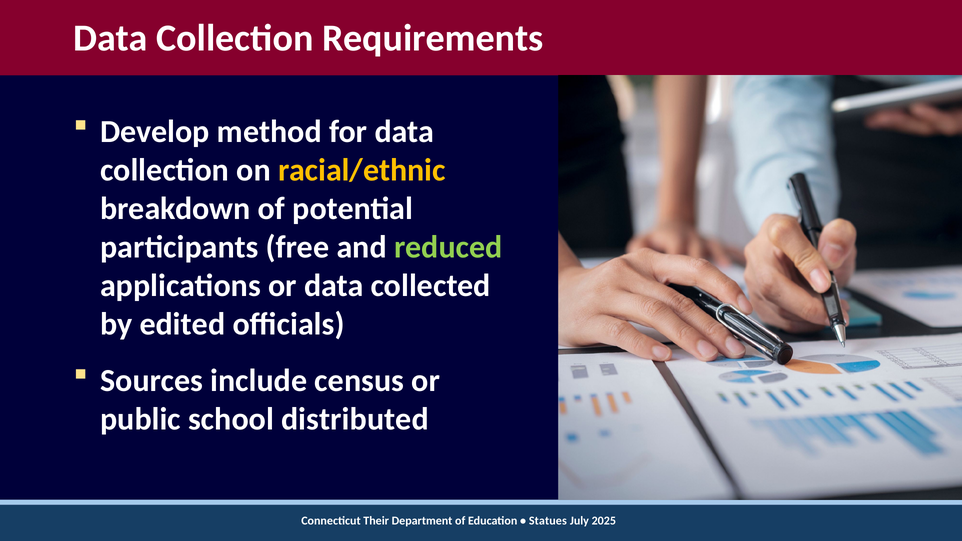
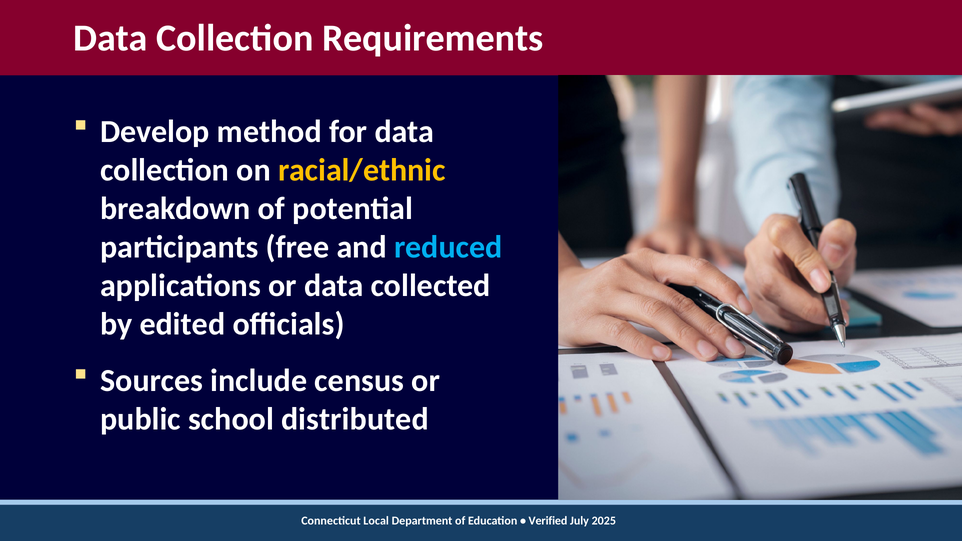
reduced colour: light green -> light blue
Their: Their -> Local
Statues: Statues -> Verified
